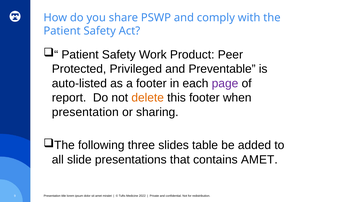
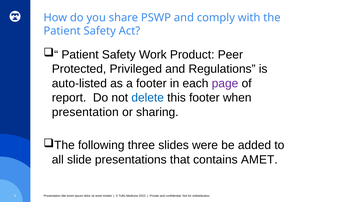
Preventable: Preventable -> Regulations
delete colour: orange -> blue
table: table -> were
